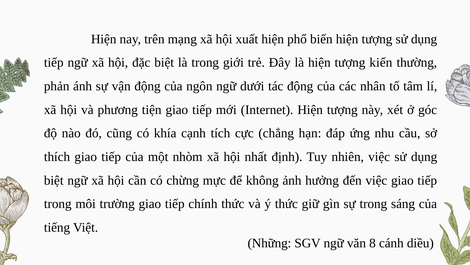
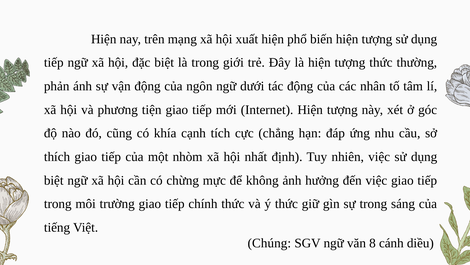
tượng kiến: kiến -> thức
Những: Những -> Chúng
